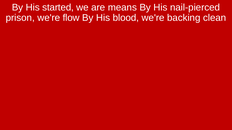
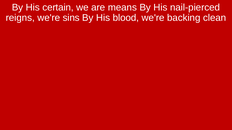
started: started -> certain
prison: prison -> reigns
flow: flow -> sins
